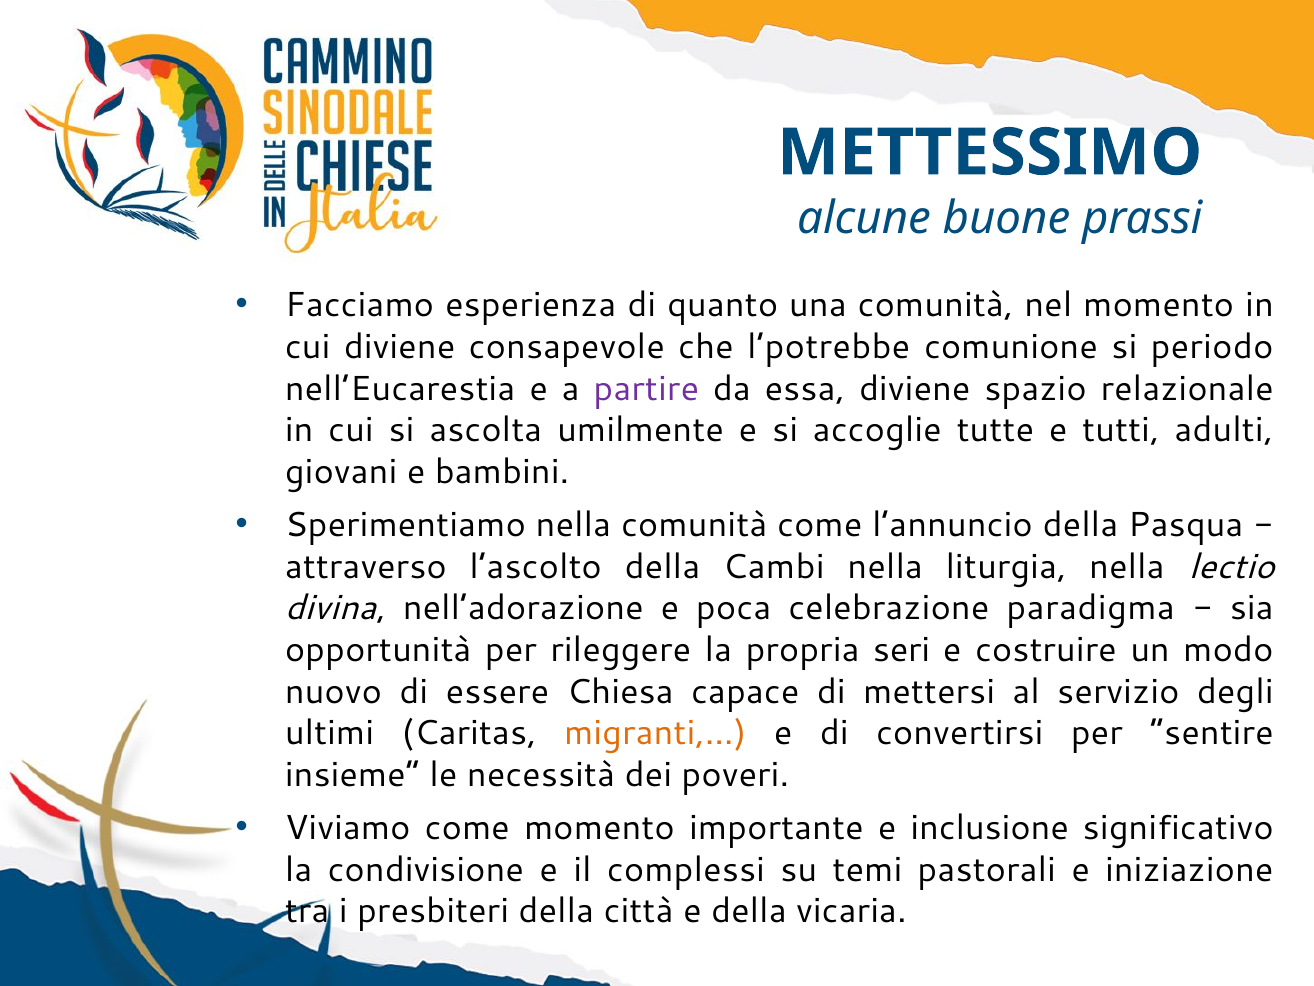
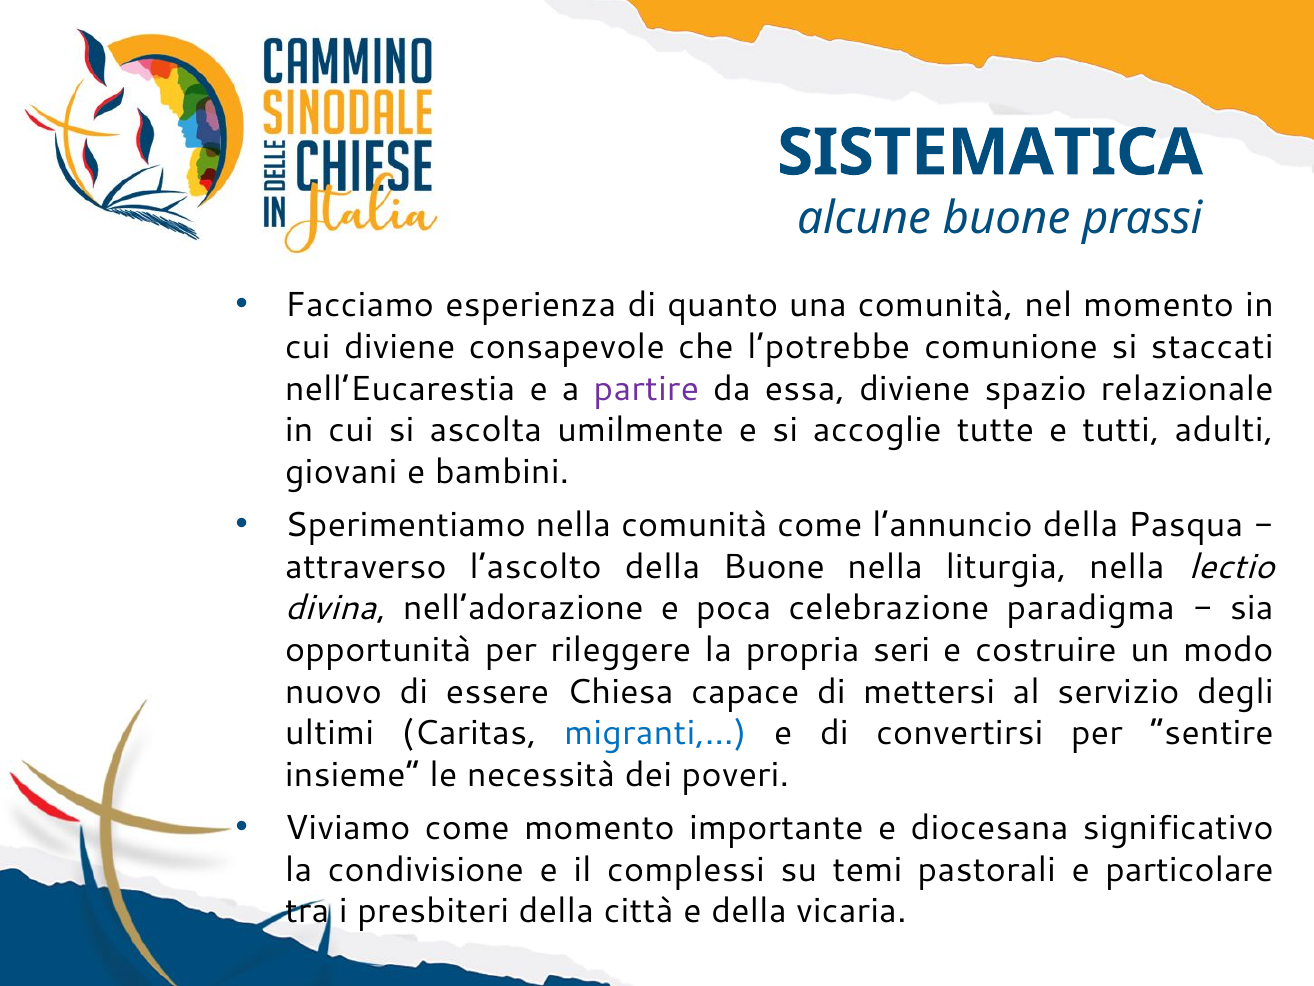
METTESSIMO: METTESSIMO -> SISTEMATICA
periodo: periodo -> staccati
della Cambi: Cambi -> Buone
migranti,… colour: orange -> blue
inclusione: inclusione -> diocesana
iniziazione: iniziazione -> particolare
